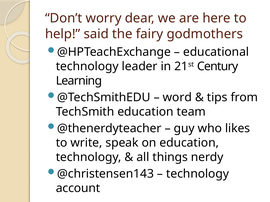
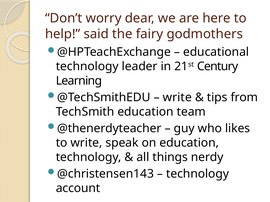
word at (177, 98): word -> write
